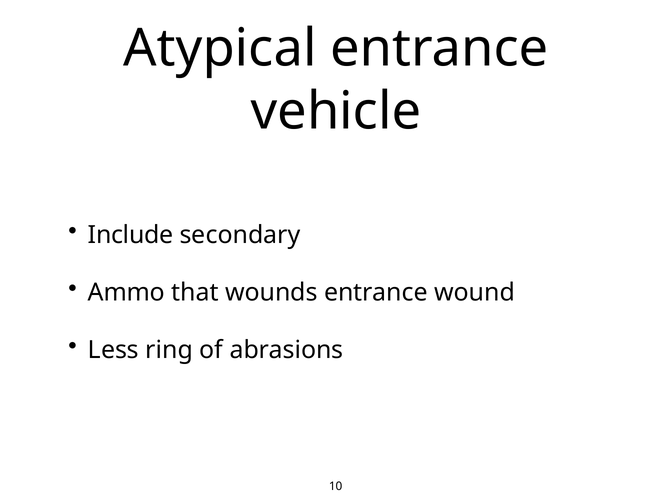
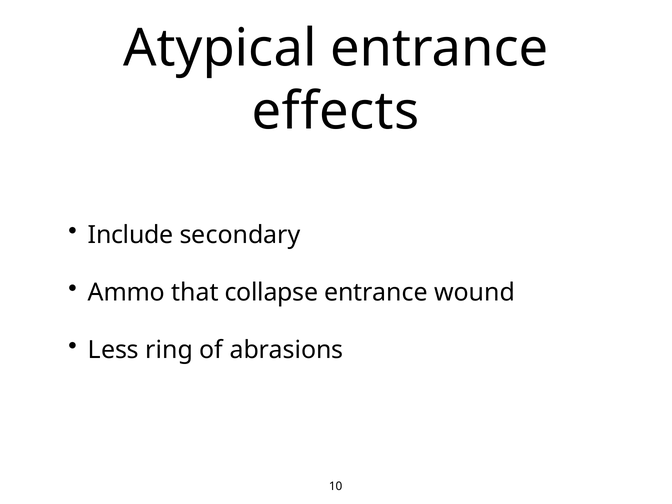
vehicle: vehicle -> effects
wounds: wounds -> collapse
